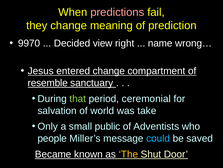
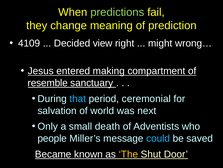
predictions colour: pink -> light green
9970: 9970 -> 4109
name: name -> might
entered change: change -> making
that colour: light green -> light blue
take: take -> next
public: public -> death
